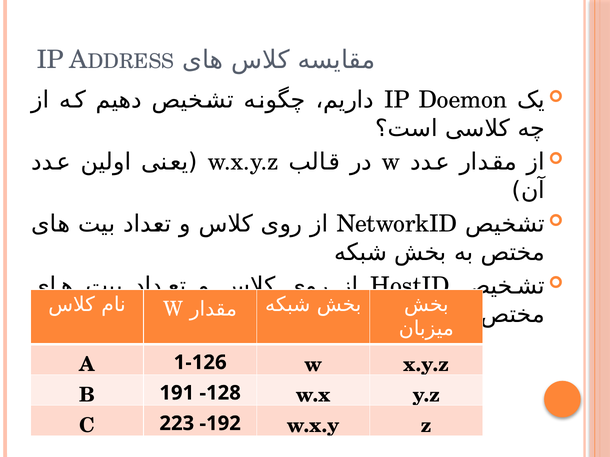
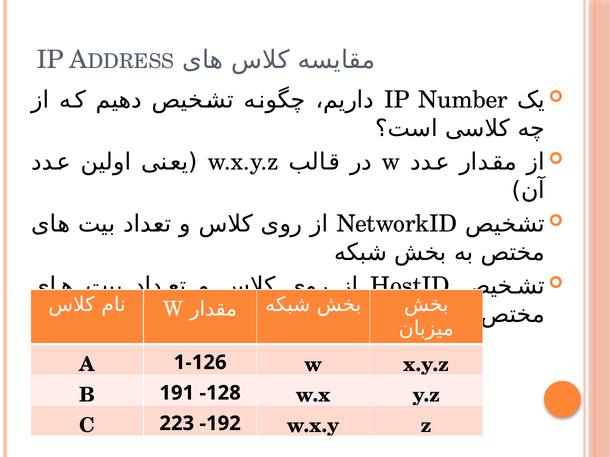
Doemon: Doemon -> Number
